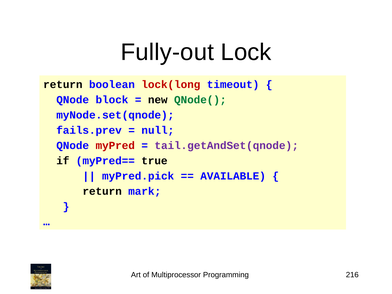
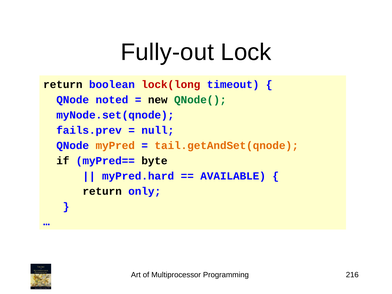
block: block -> noted
myPred colour: red -> orange
tail.getAndSet(qnode colour: purple -> orange
true: true -> byte
myPred.pick: myPred.pick -> myPred.hard
mark: mark -> only
